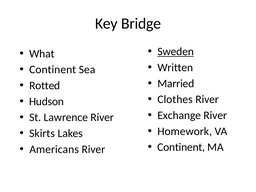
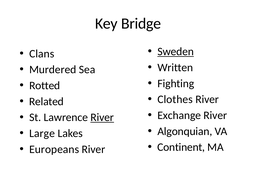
What: What -> Clans
Continent at (53, 70): Continent -> Murdered
Married: Married -> Fighting
Hudson: Hudson -> Related
River at (102, 117) underline: none -> present
Homework: Homework -> Algonquian
Skirts: Skirts -> Large
Americans: Americans -> Europeans
